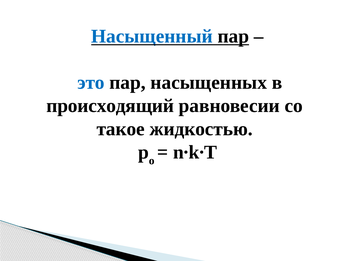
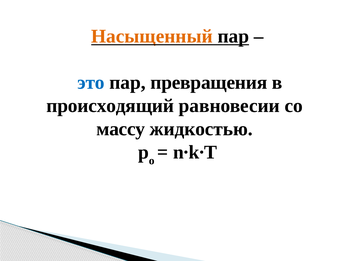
Насыщенный colour: blue -> orange
насыщенных: насыщенных -> превращения
такое: такое -> массу
